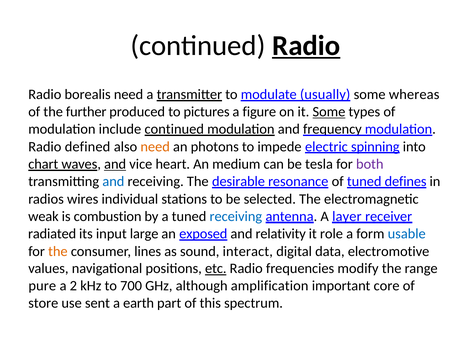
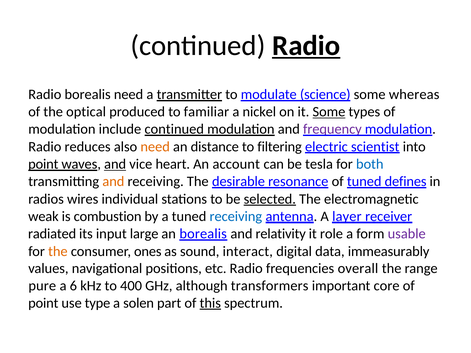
usually: usually -> science
further: further -> optical
pictures: pictures -> familiar
figure: figure -> nickel
frequency colour: black -> purple
defined: defined -> reduces
photons: photons -> distance
impede: impede -> filtering
spinning: spinning -> scientist
chart at (43, 164): chart -> point
medium: medium -> account
both colour: purple -> blue
and at (113, 182) colour: blue -> orange
selected underline: none -> present
an exposed: exposed -> borealis
usable colour: blue -> purple
lines: lines -> ones
electromotive: electromotive -> immeasurably
etc underline: present -> none
modify: modify -> overall
2: 2 -> 6
700: 700 -> 400
amplification: amplification -> transformers
store at (43, 303): store -> point
sent: sent -> type
earth: earth -> solen
this underline: none -> present
